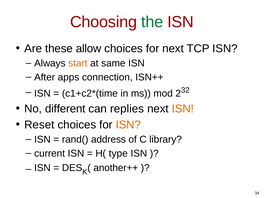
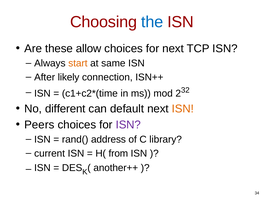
the colour: green -> blue
apps: apps -> likely
replies: replies -> default
Reset: Reset -> Peers
ISN at (128, 125) colour: orange -> purple
type: type -> from
